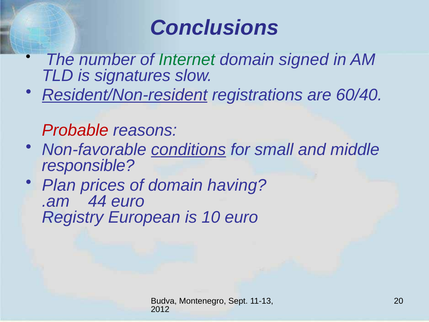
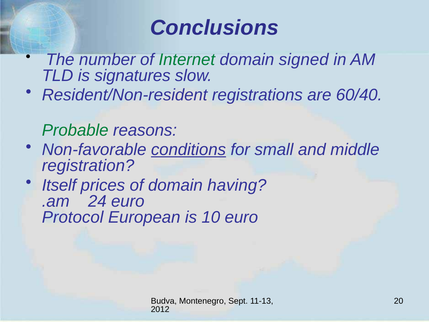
Resident/Non-resident underline: present -> none
Probable colour: red -> green
responsible: responsible -> registration
Plan: Plan -> Itself
44: 44 -> 24
Registry: Registry -> Protocol
